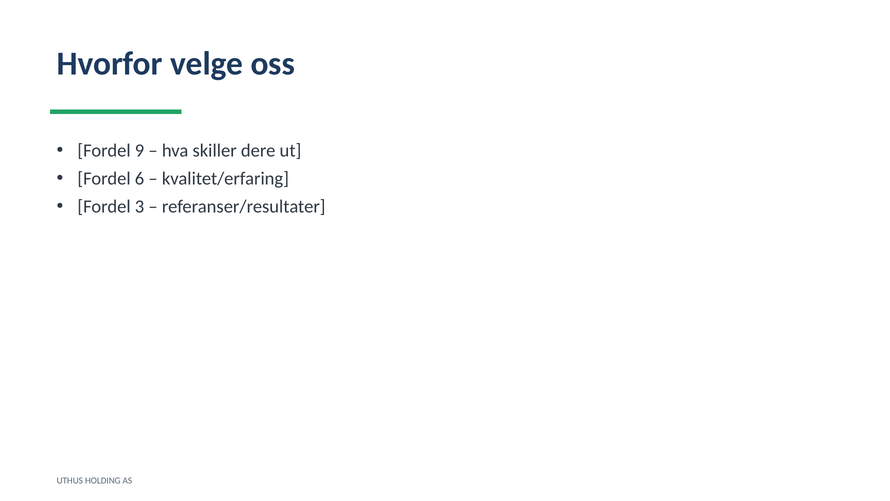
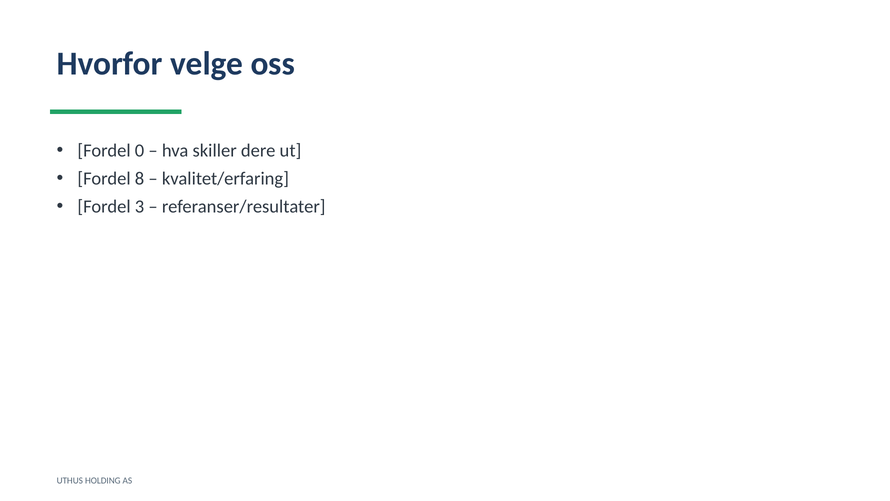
9: 9 -> 0
6: 6 -> 8
